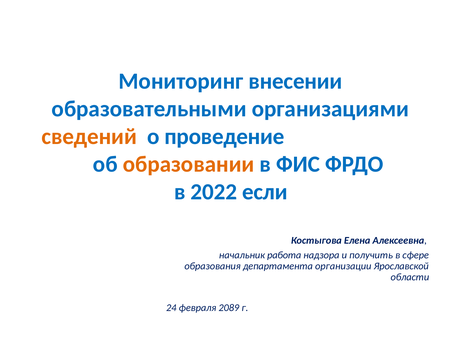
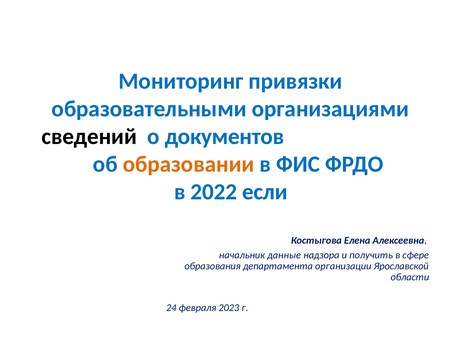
внесении: внесении -> привязки
сведений colour: orange -> black
проведение: проведение -> документов
работа: работа -> данные
2089: 2089 -> 2023
